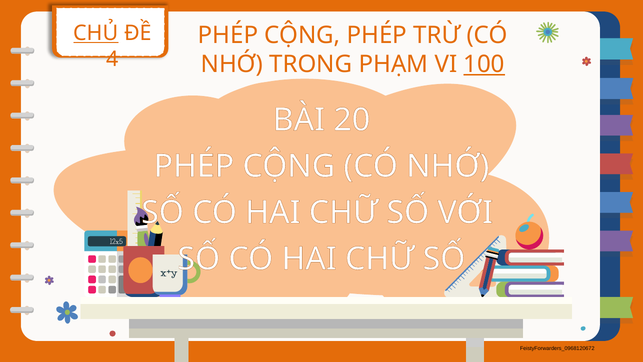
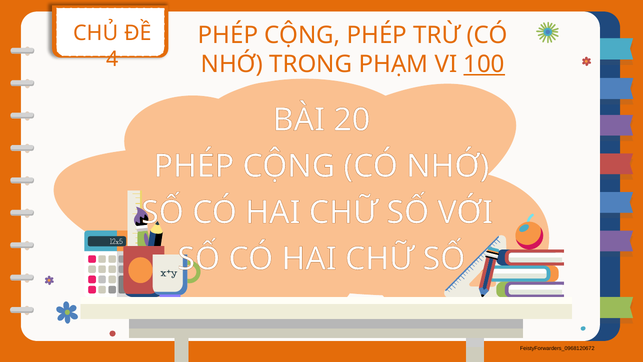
CHỦ underline: present -> none
